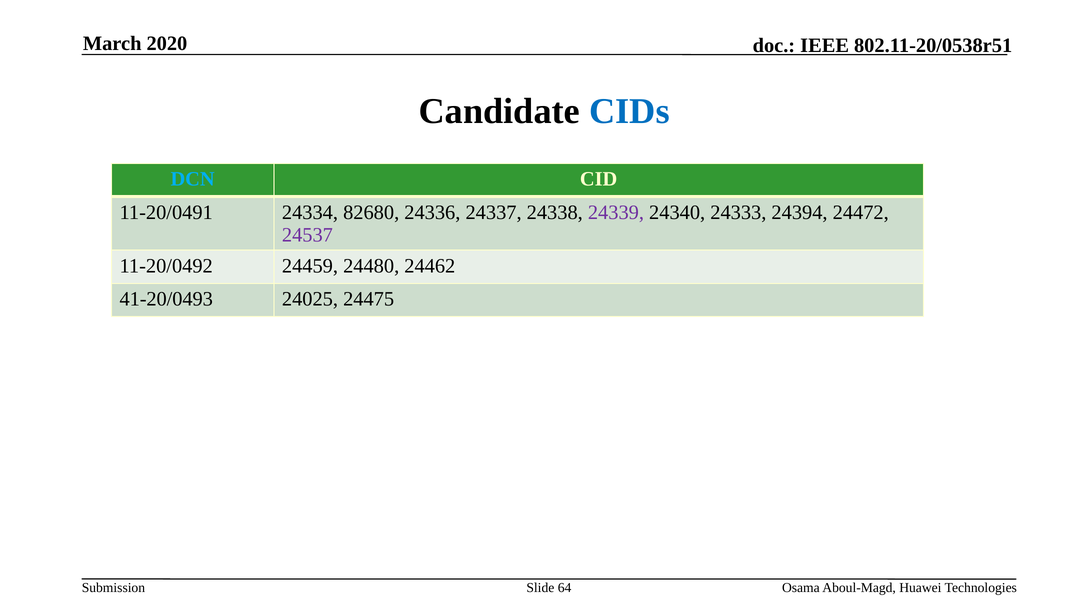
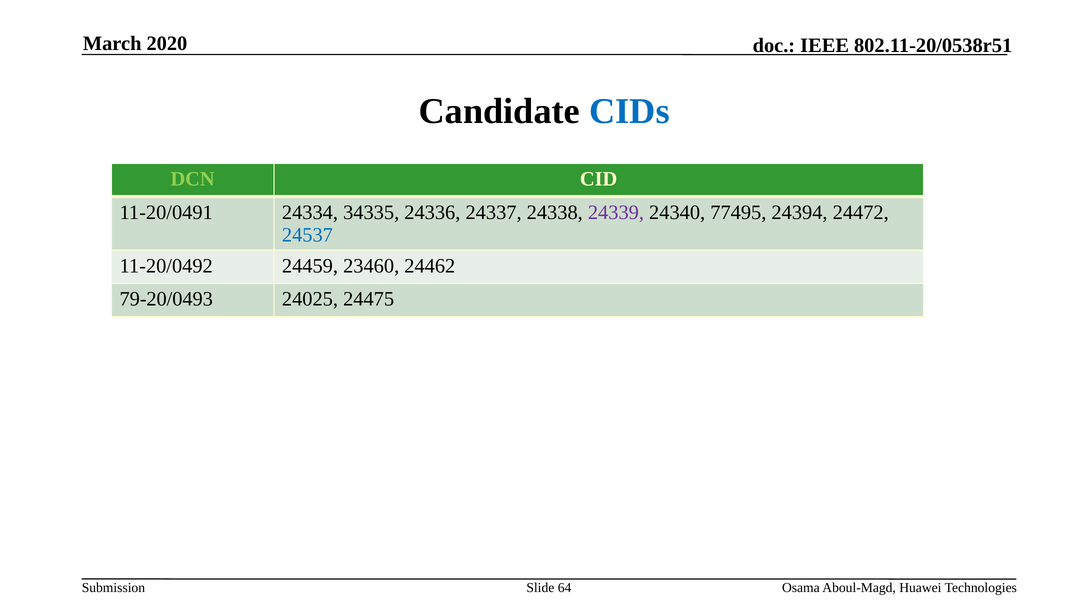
DCN colour: light blue -> light green
82680: 82680 -> 34335
24333: 24333 -> 77495
24537 colour: purple -> blue
24480: 24480 -> 23460
41-20/0493: 41-20/0493 -> 79-20/0493
